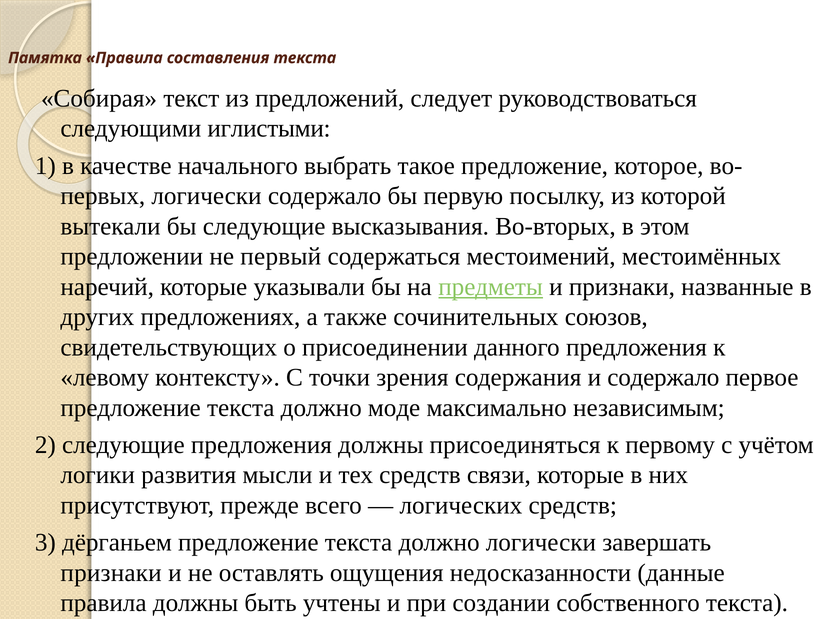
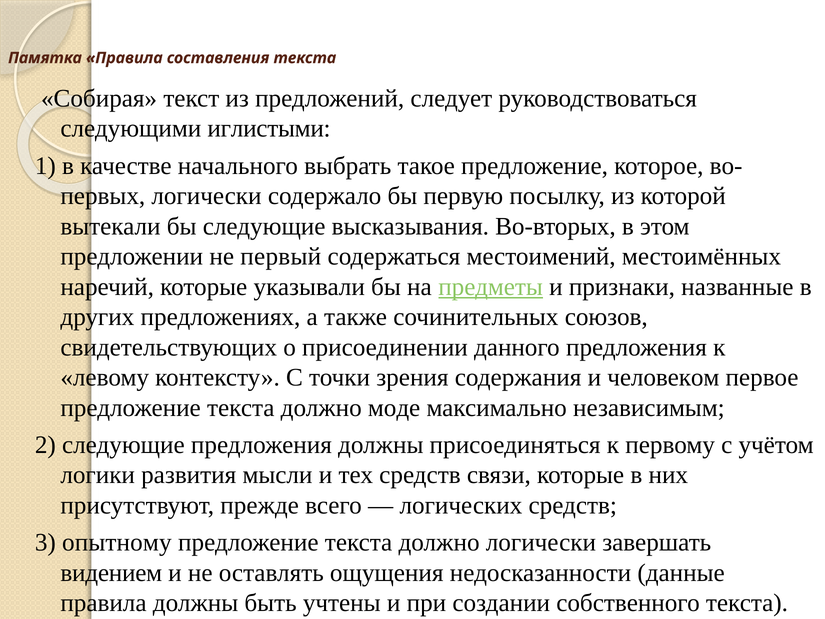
и содержало: содержало -> человеком
дёрганьем: дёрганьем -> опытному
признаки at (111, 573): признаки -> видением
